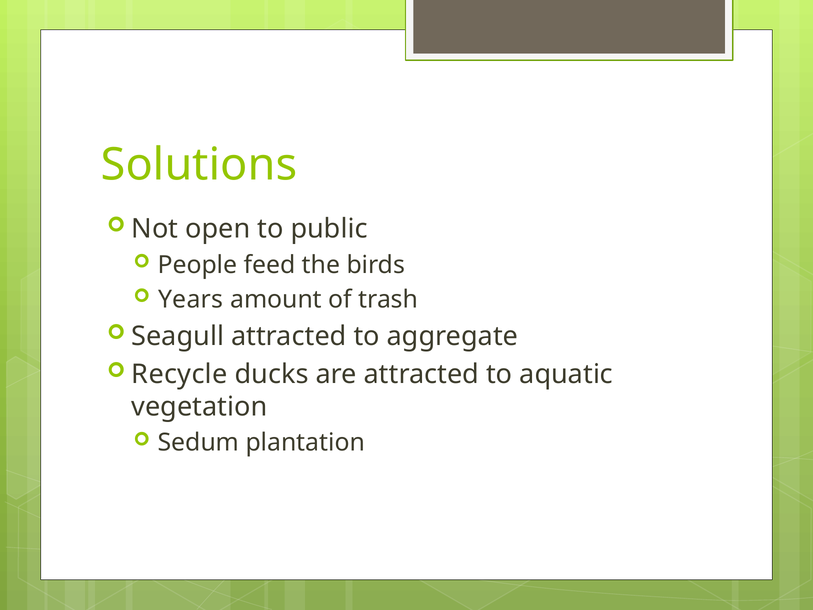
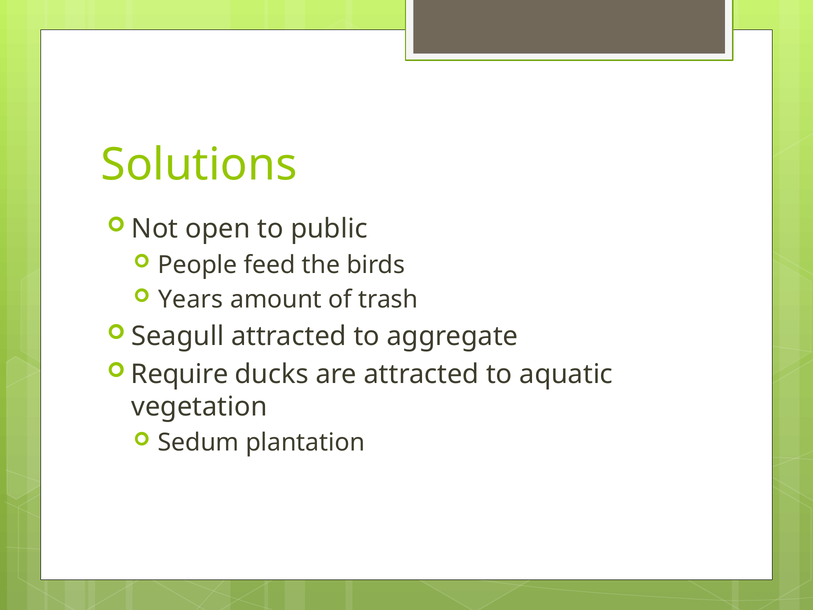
Recycle: Recycle -> Require
